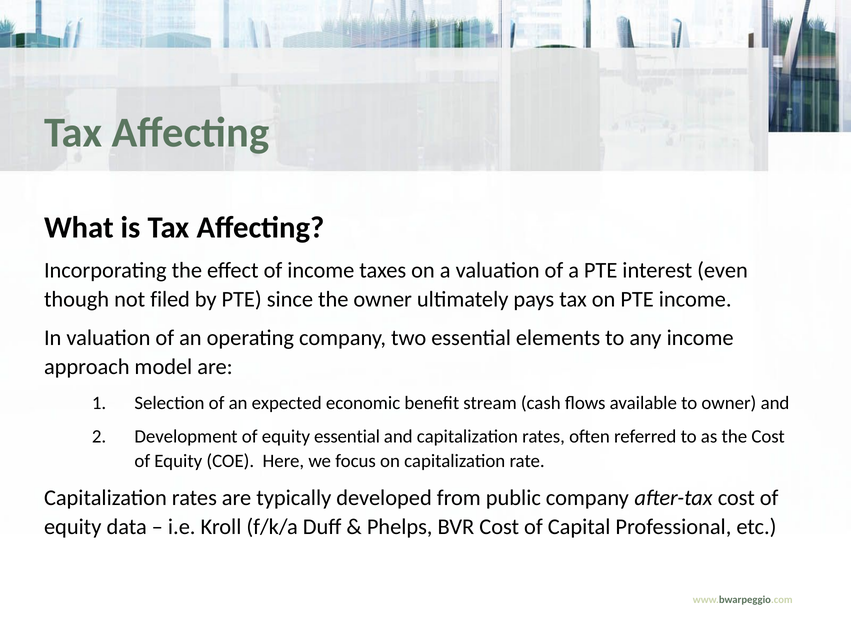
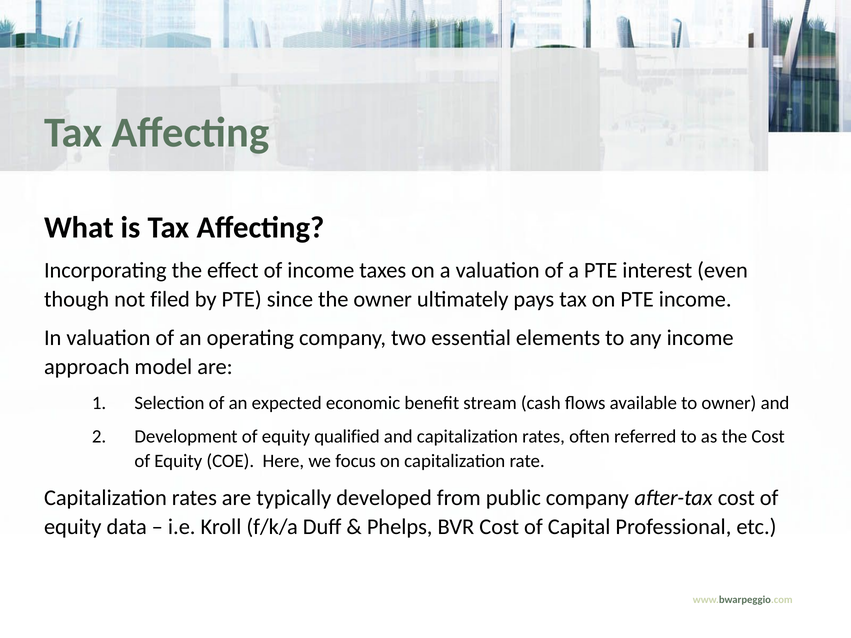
equity essential: essential -> qualified
